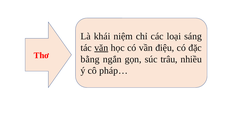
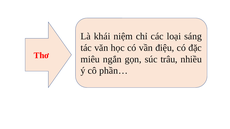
văn underline: present -> none
bằng: bằng -> miêu
pháp…: pháp… -> phần…
